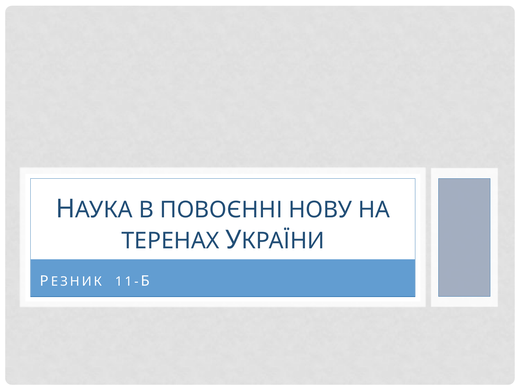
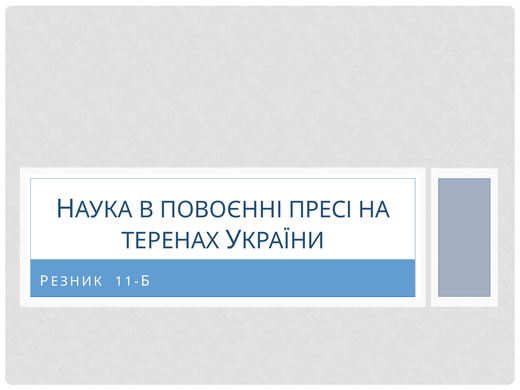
НОВУ: НОВУ -> ПРЕСІ
